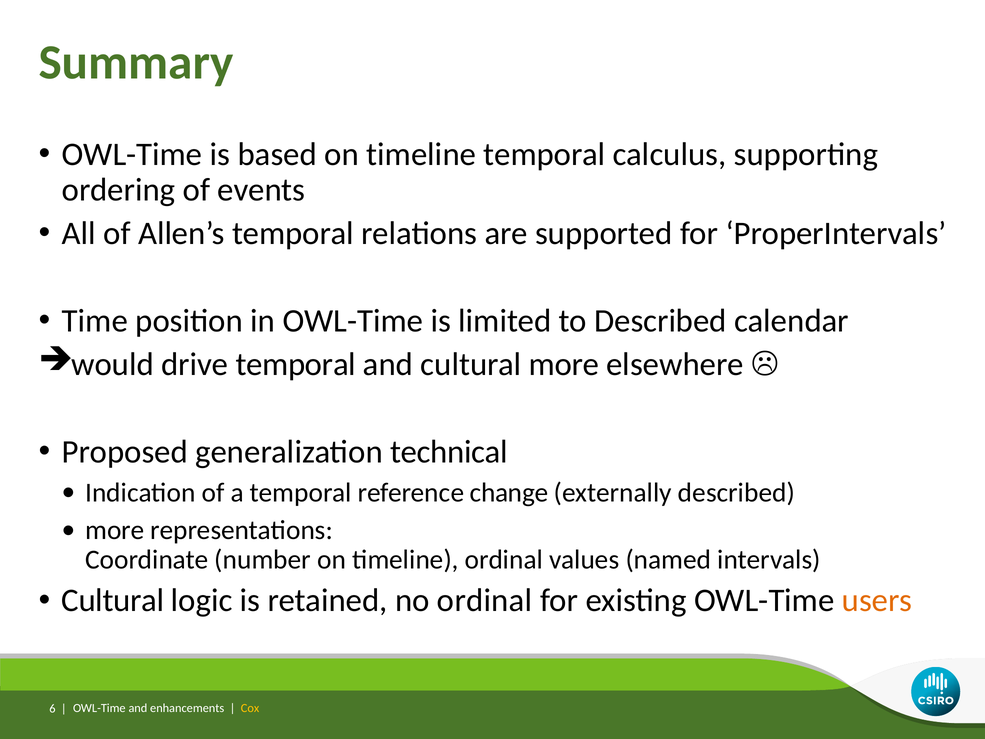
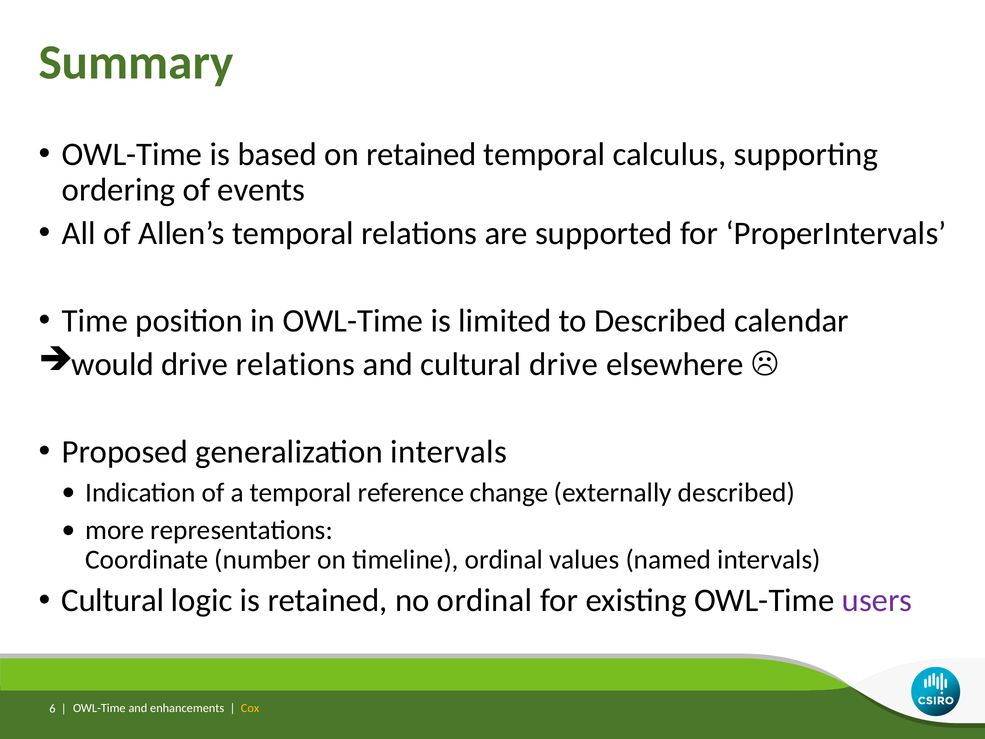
based on timeline: timeline -> retained
drive temporal: temporal -> relations
cultural more: more -> drive
generalization technical: technical -> intervals
users colour: orange -> purple
